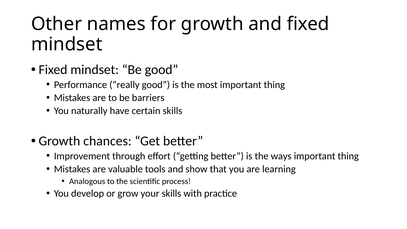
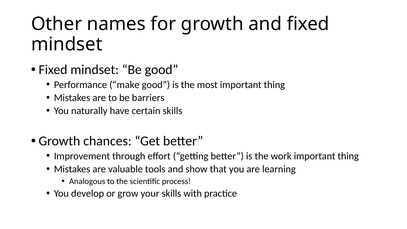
really: really -> make
ways: ways -> work
